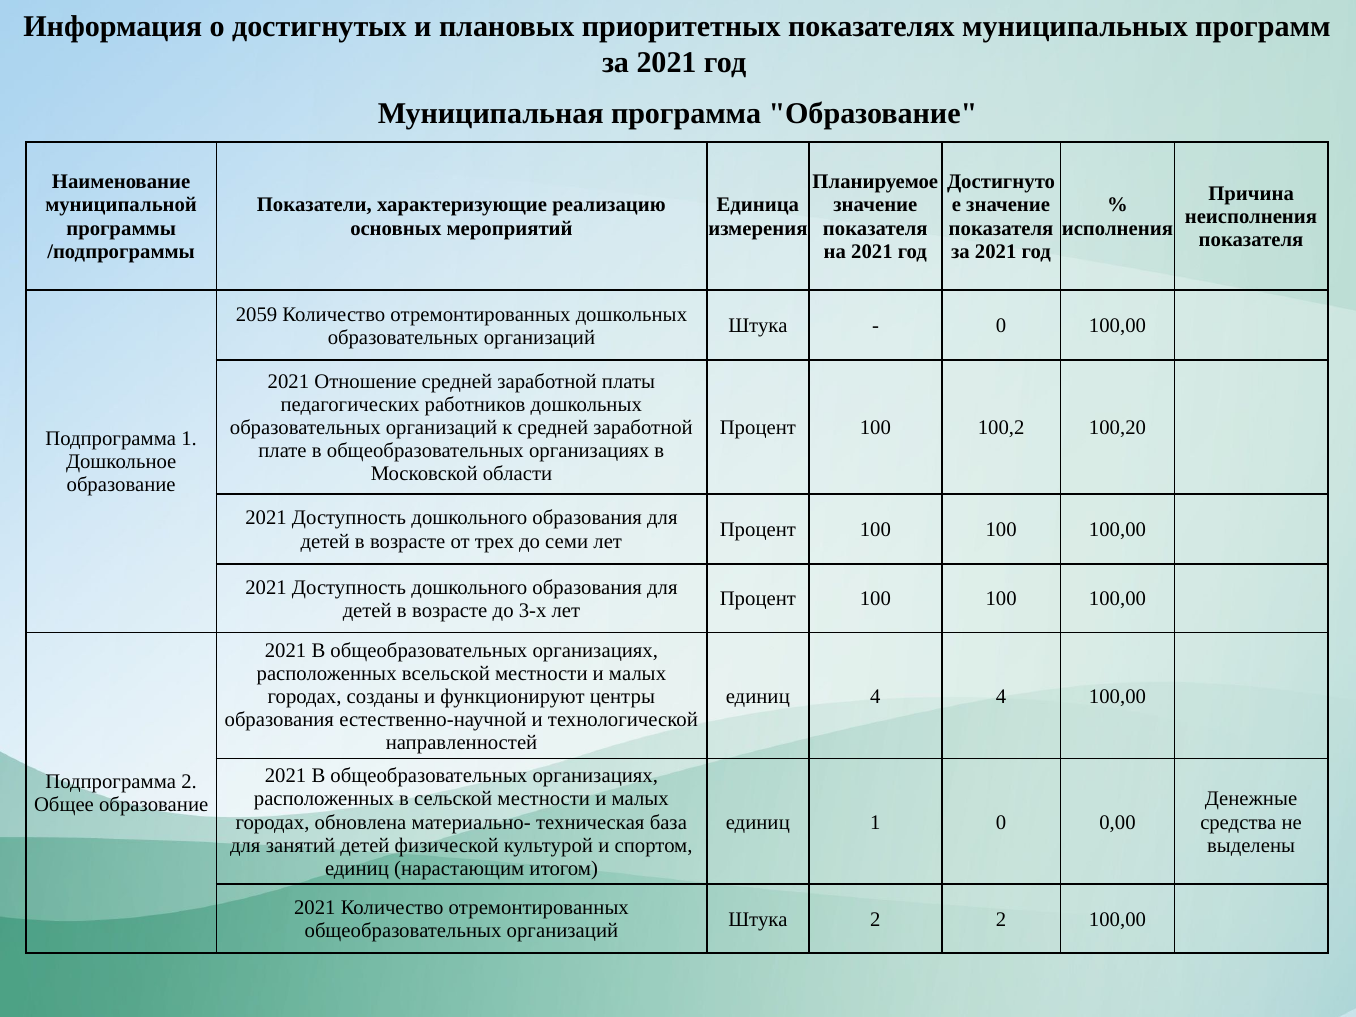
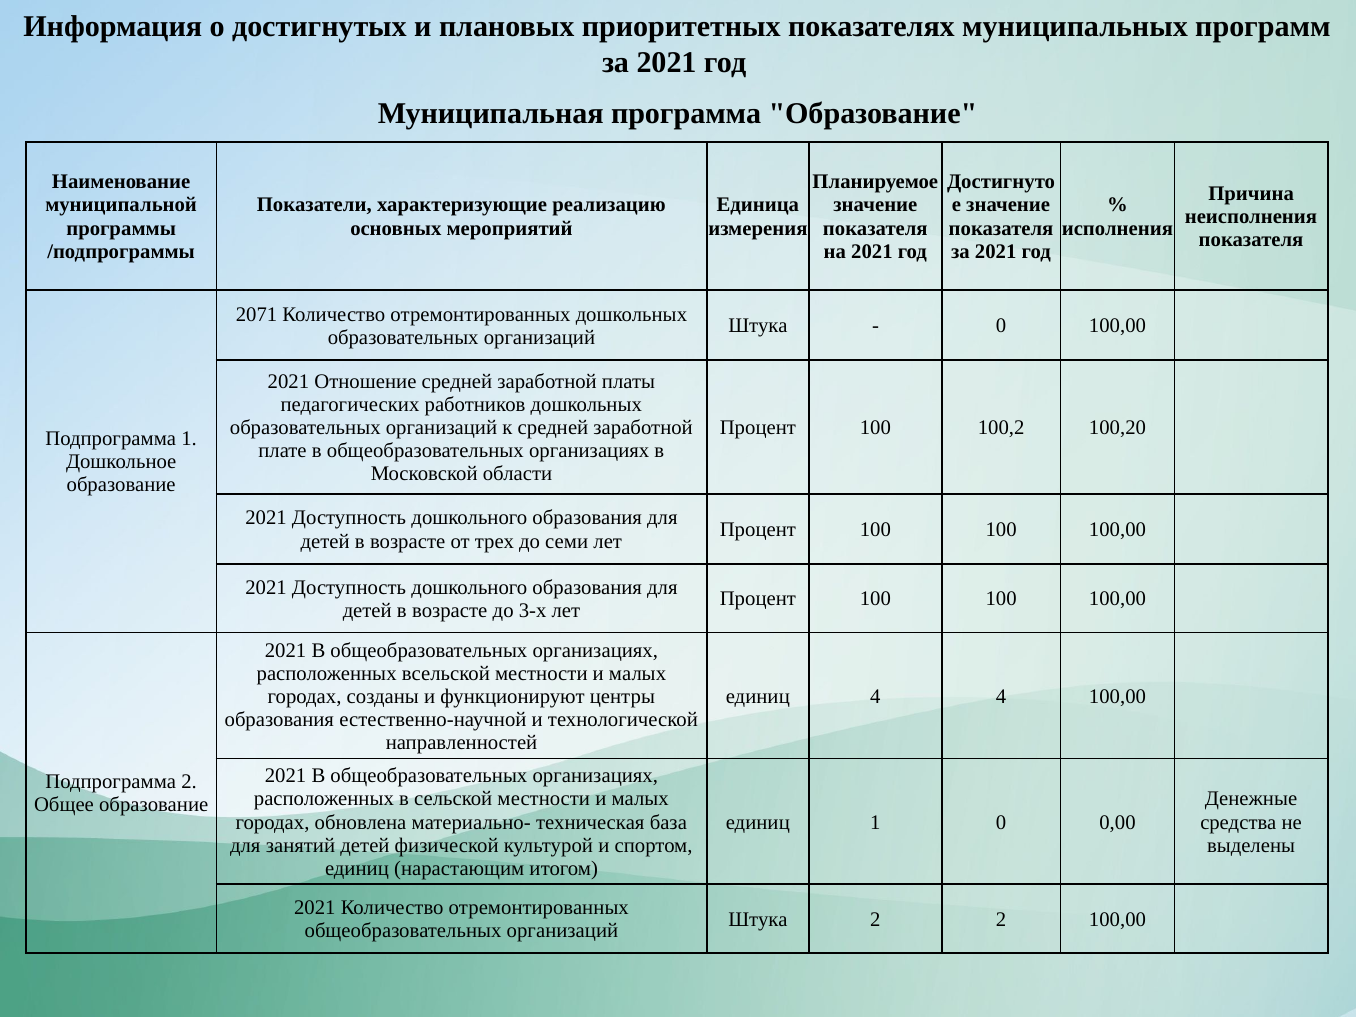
2059: 2059 -> 2071
